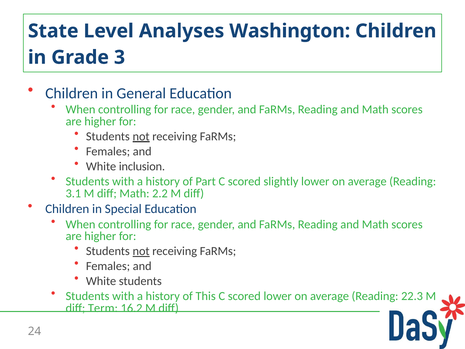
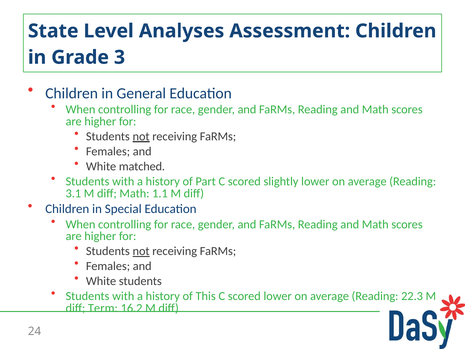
Washington: Washington -> Assessment
inclusion: inclusion -> matched
2.2: 2.2 -> 1.1
